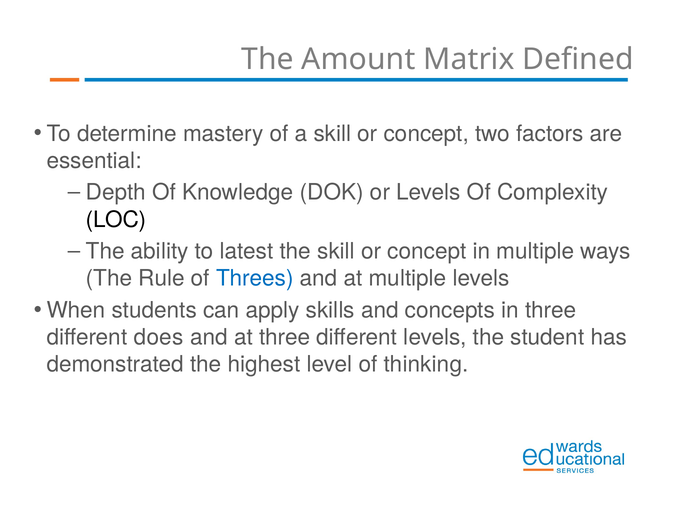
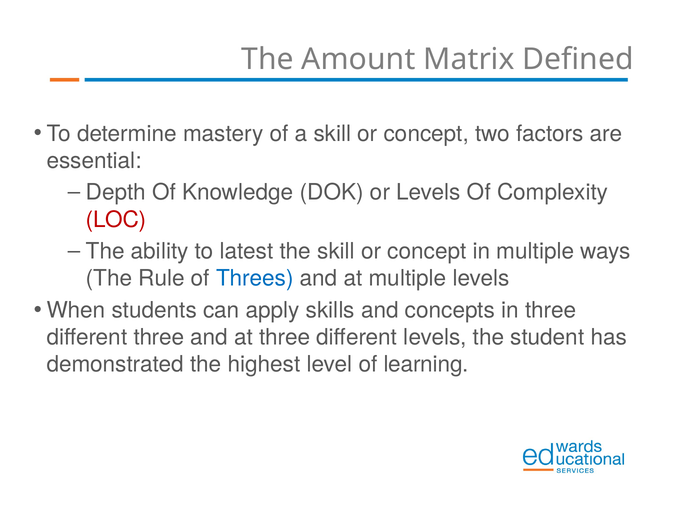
LOC colour: black -> red
different does: does -> three
thinking: thinking -> learning
